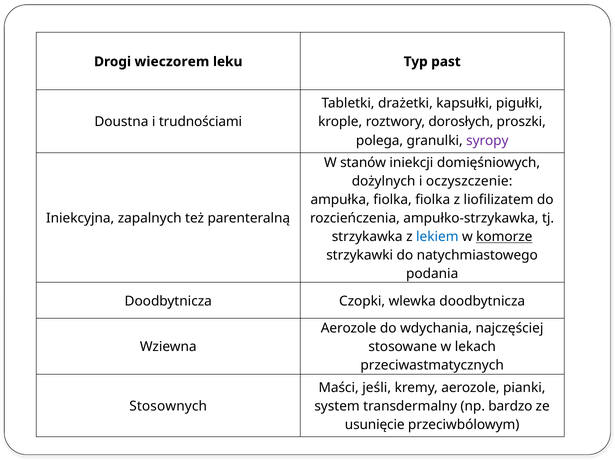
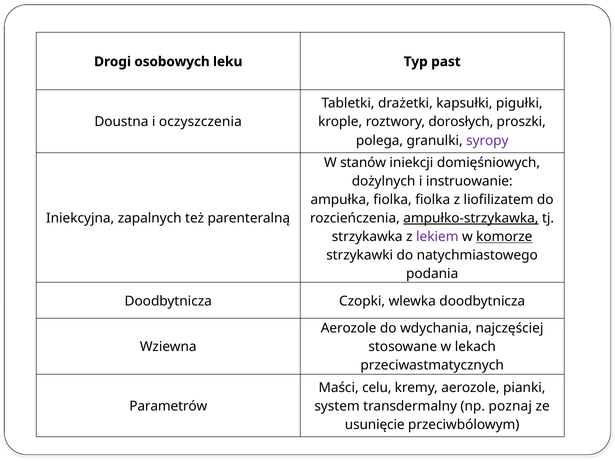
wieczorem: wieczorem -> osobowych
trudnościami: trudnościami -> oczyszczenia
oczyszczenie: oczyszczenie -> instruowanie
ampułko-strzykawka underline: none -> present
lekiem colour: blue -> purple
jeśli: jeśli -> celu
Stosownych: Stosownych -> Parametrów
bardzo: bardzo -> poznaj
